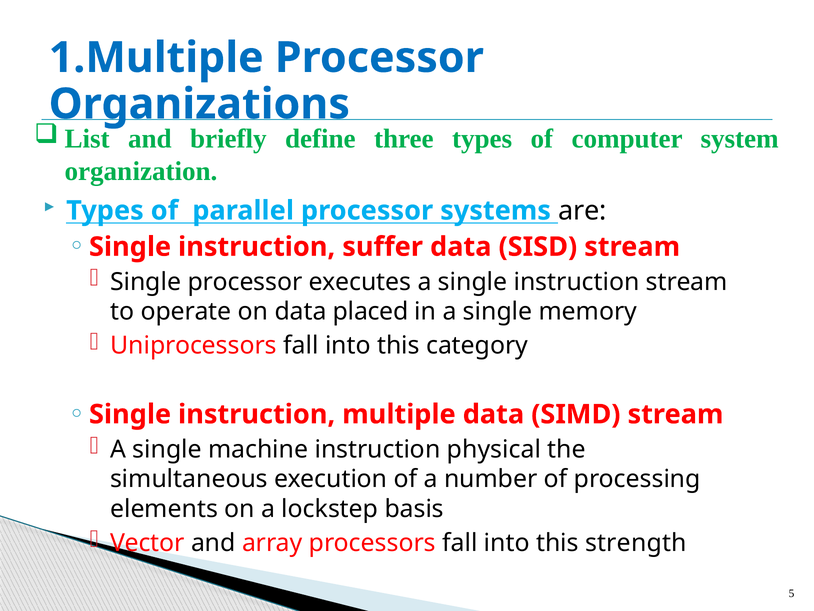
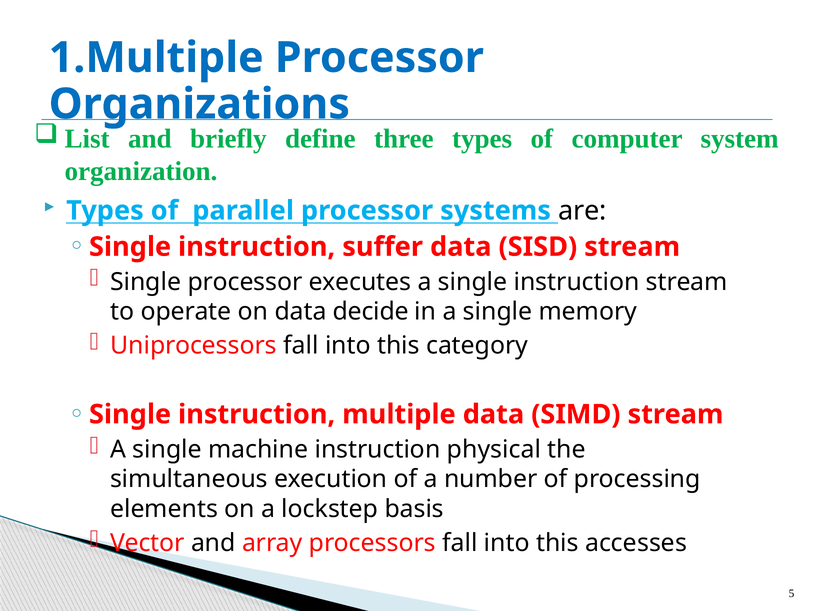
placed: placed -> decide
strength: strength -> accesses
